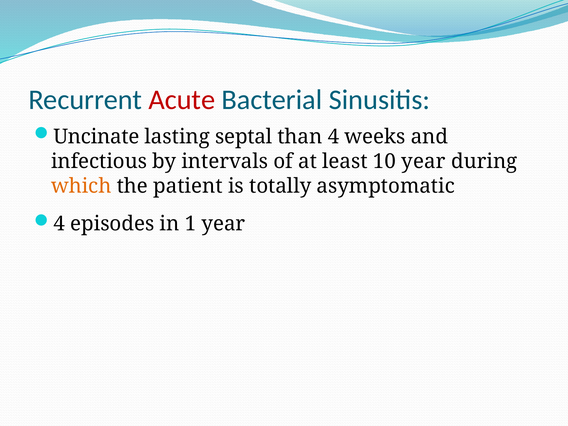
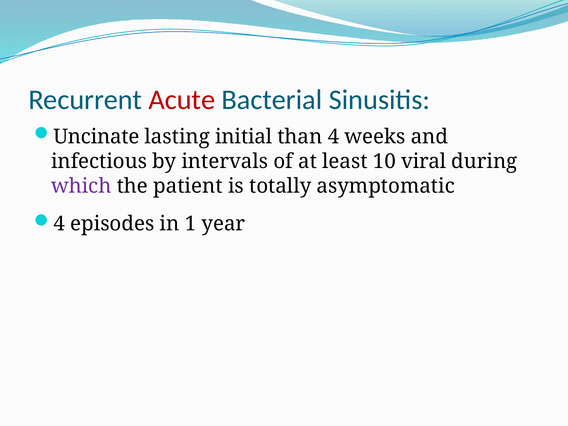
septal: septal -> initial
10 year: year -> viral
which colour: orange -> purple
